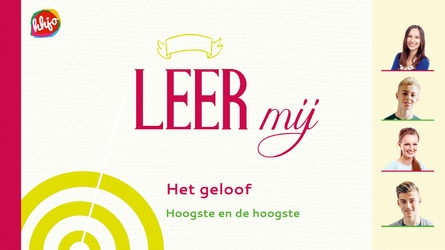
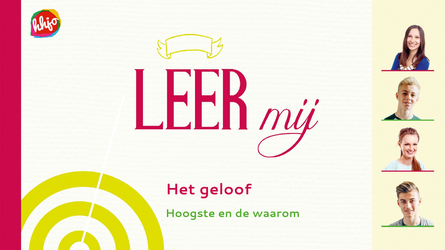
de hoogste: hoogste -> waarom
